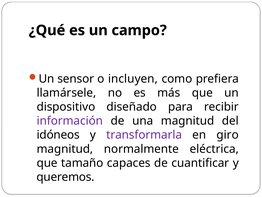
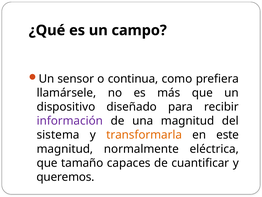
incluyen: incluyen -> continua
idóneos: idóneos -> sistema
transformarla colour: purple -> orange
giro: giro -> este
